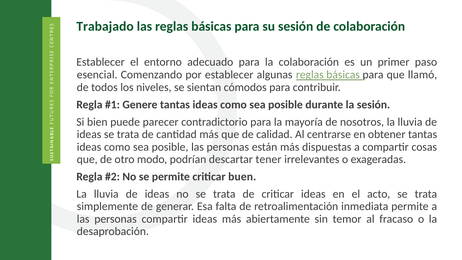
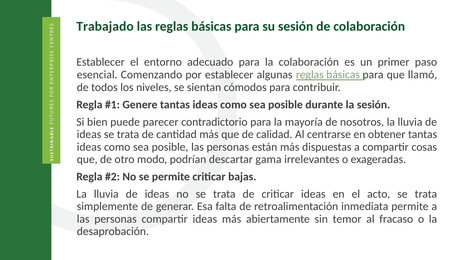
tener: tener -> gama
buen: buen -> bajas
